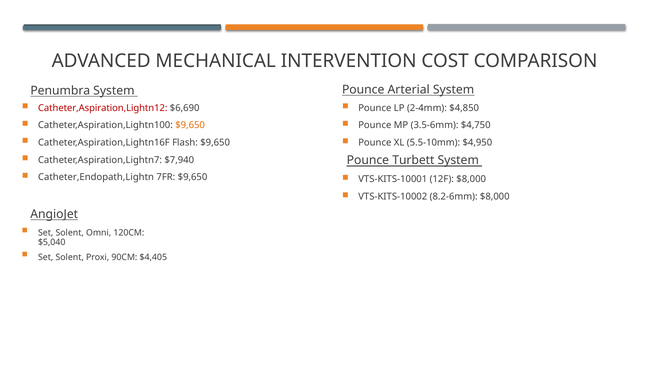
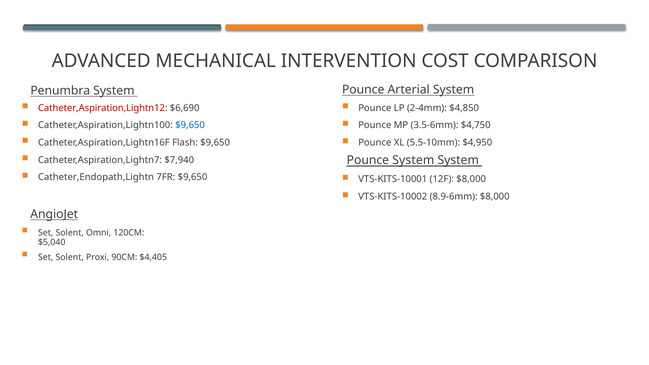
$9,650 at (190, 125) colour: orange -> blue
Pounce Turbett: Turbett -> System
8.2-6mm: 8.2-6mm -> 8.9-6mm
